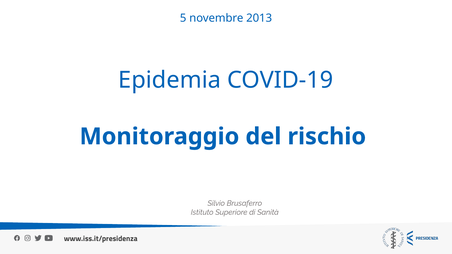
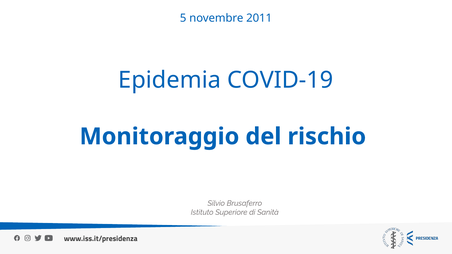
2013: 2013 -> 2011
